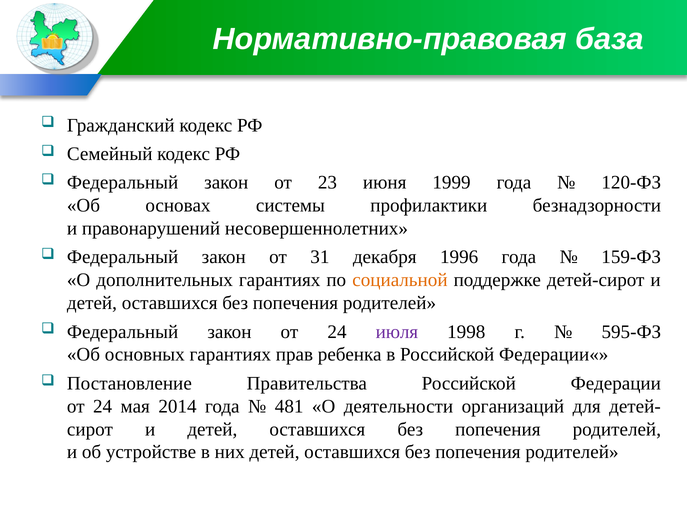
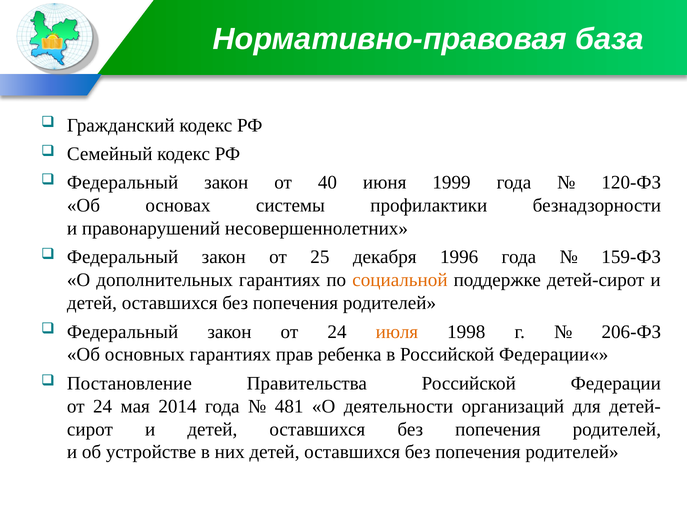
23: 23 -> 40
31: 31 -> 25
июля colour: purple -> orange
595-ФЗ: 595-ФЗ -> 206-ФЗ
